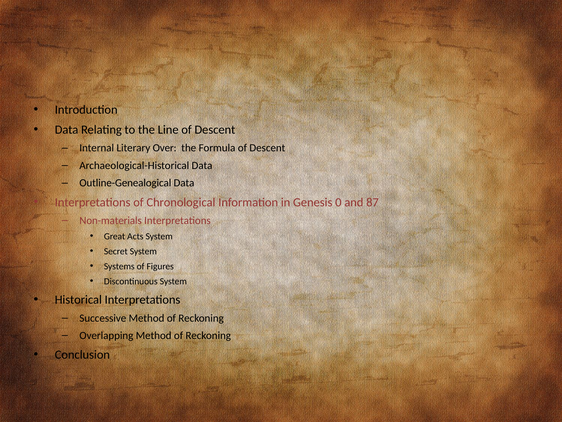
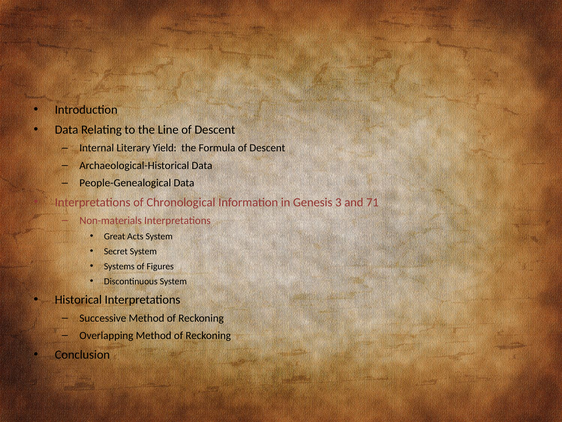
Over: Over -> Yield
Outline-Genealogical: Outline-Genealogical -> People-Genealogical
0: 0 -> 3
87: 87 -> 71
